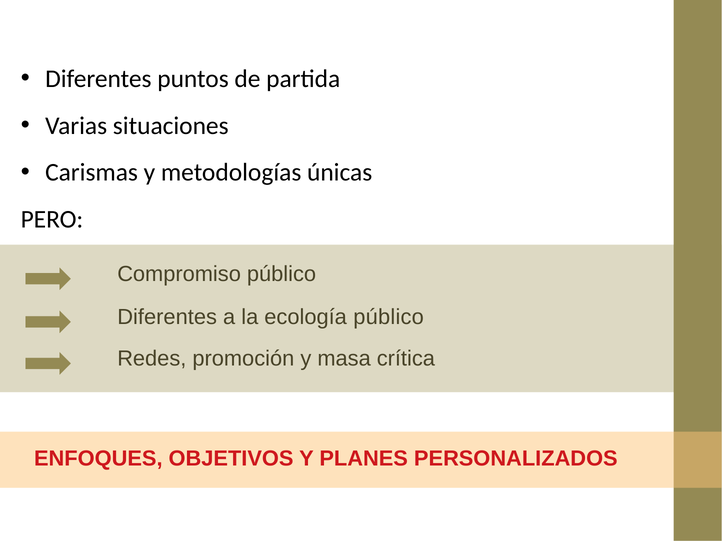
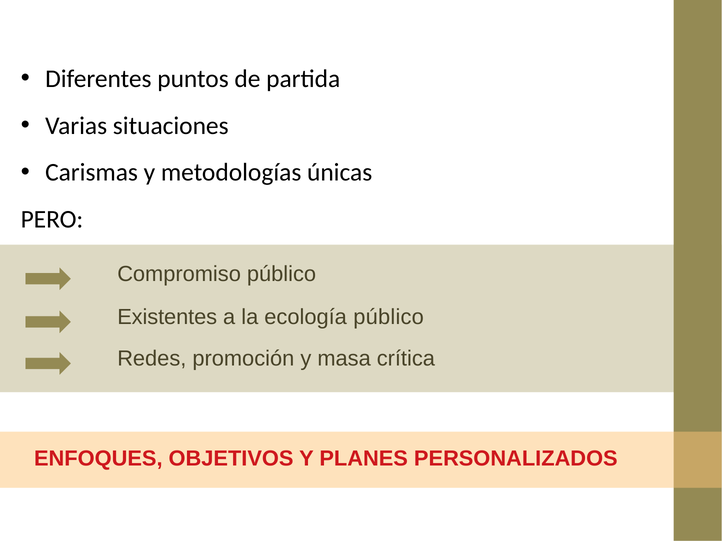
Diferentes at (167, 317): Diferentes -> Existentes
